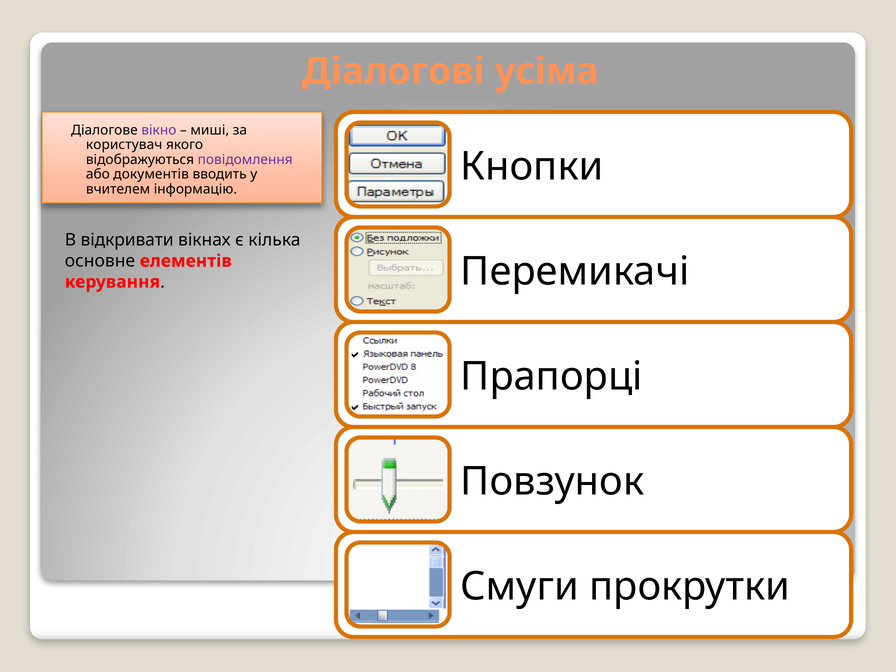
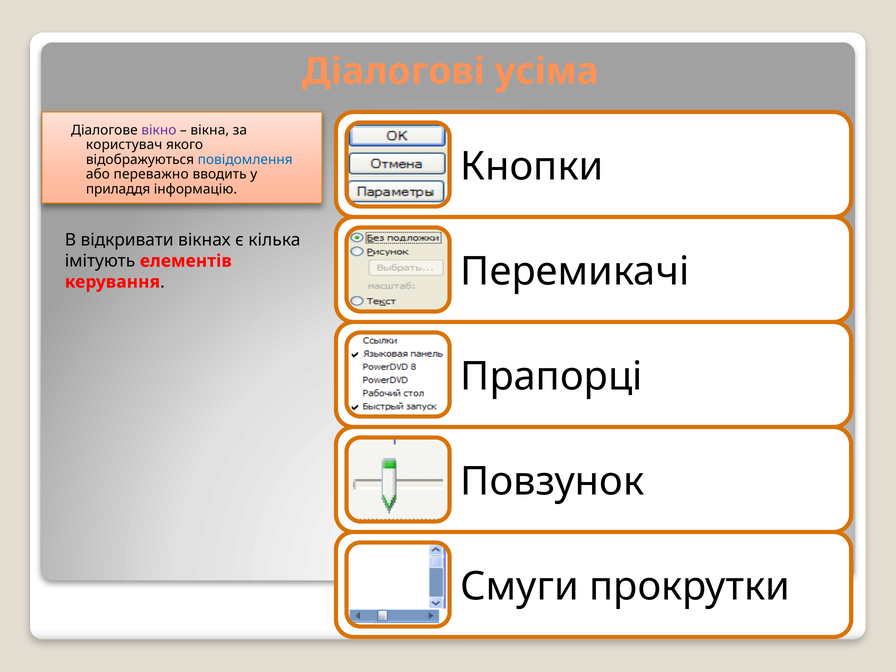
миші: миші -> вікна
повідомлення colour: purple -> blue
документів: документів -> переважно
вчителем: вчителем -> приладдя
основне: основне -> імітують
